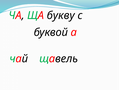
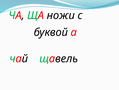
букву: букву -> ножи
